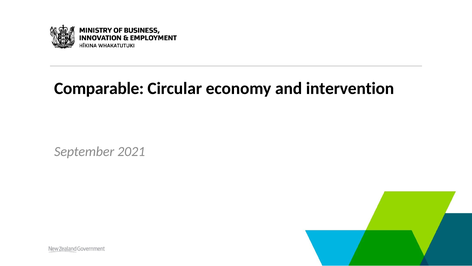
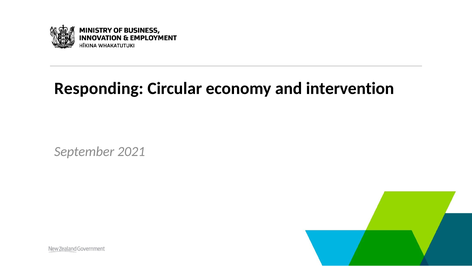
Comparable: Comparable -> Responding
